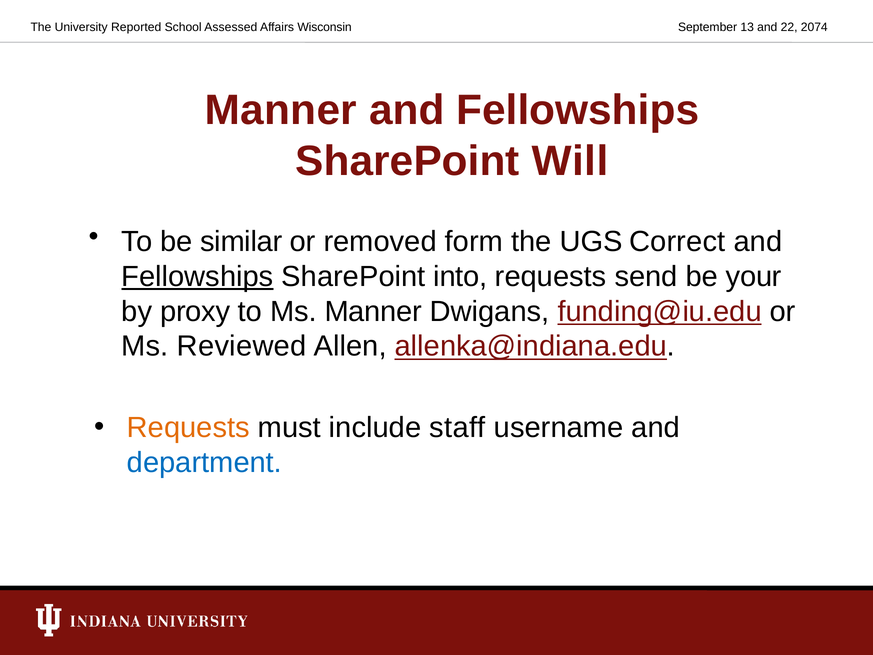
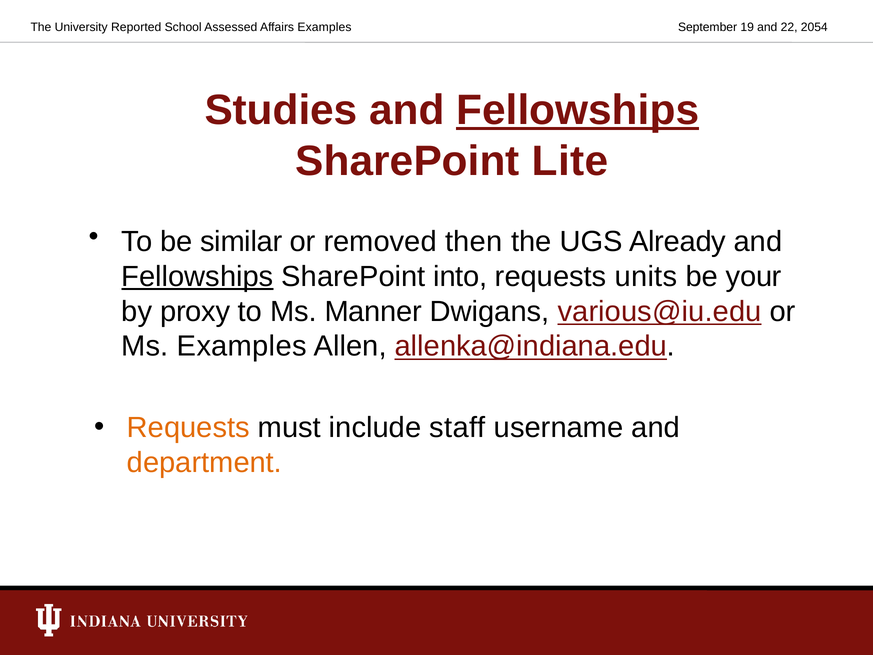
Affairs Wisconsin: Wisconsin -> Examples
13: 13 -> 19
2074: 2074 -> 2054
Manner at (281, 110): Manner -> Studies
Fellowships at (578, 110) underline: none -> present
Will: Will -> Lite
form: form -> then
Correct: Correct -> Already
send: send -> units
funding@iu.edu: funding@iu.edu -> various@iu.edu
Ms Reviewed: Reviewed -> Examples
department colour: blue -> orange
